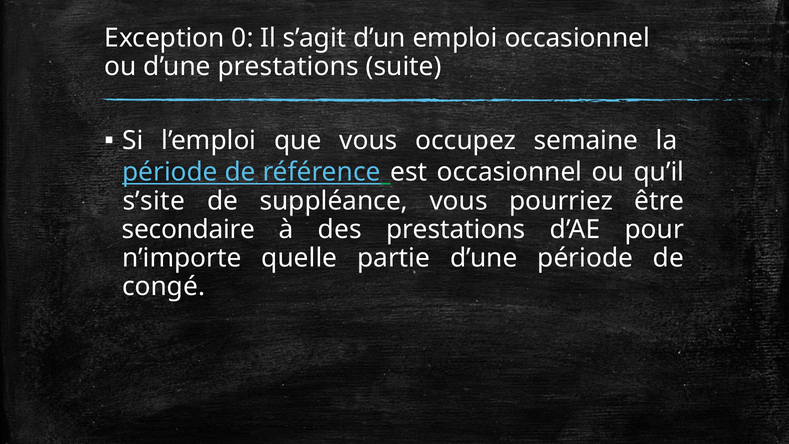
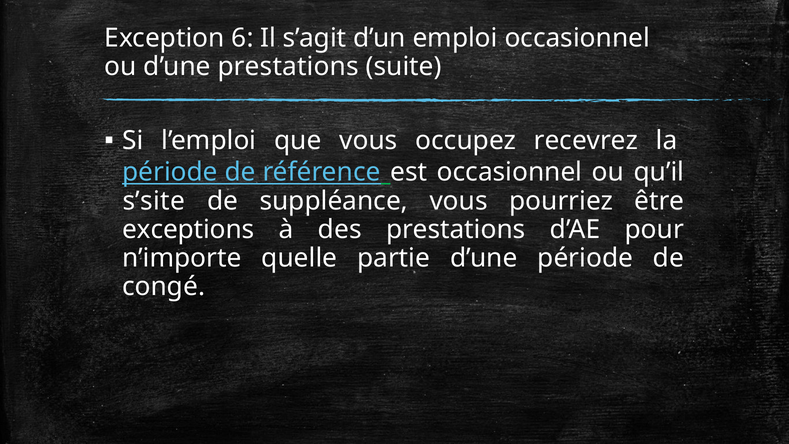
0: 0 -> 6
semaine: semaine -> recevrez
secondaire: secondaire -> exceptions
